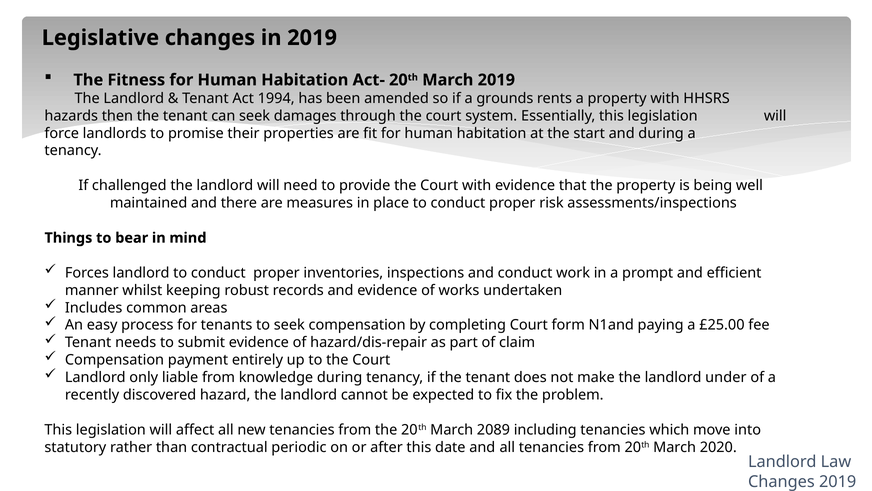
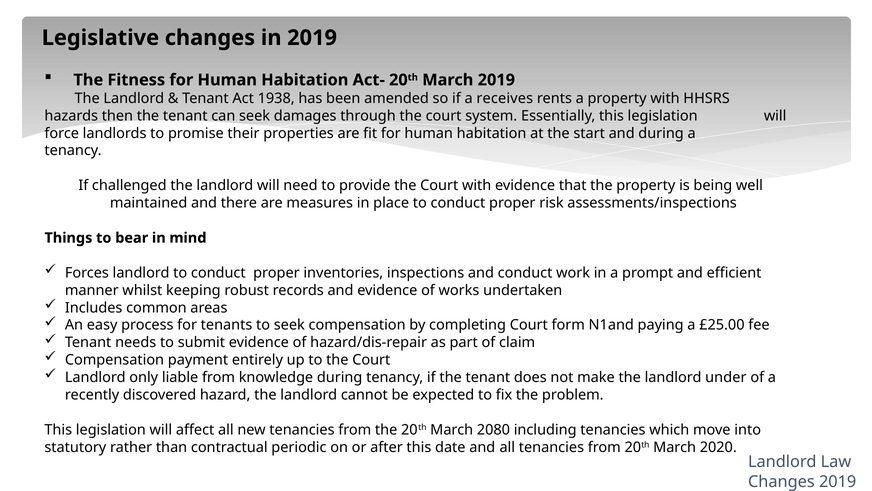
1994: 1994 -> 1938
grounds: grounds -> receives
2089: 2089 -> 2080
